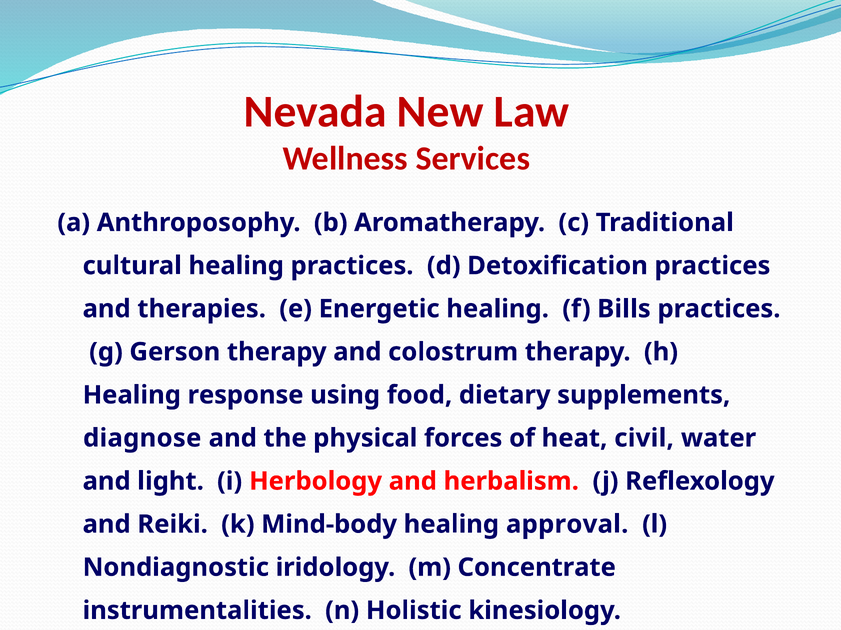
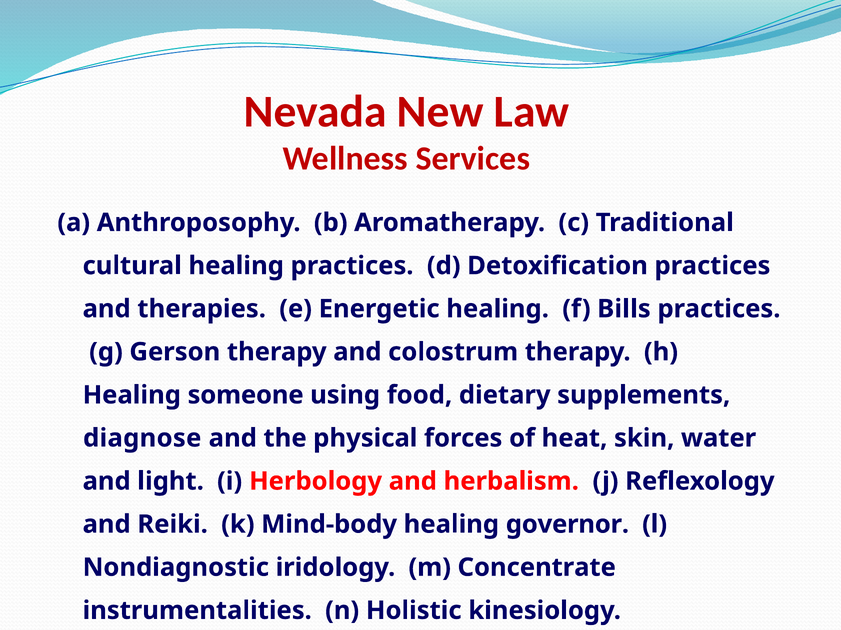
response: response -> someone
civil: civil -> skin
approval: approval -> governor
